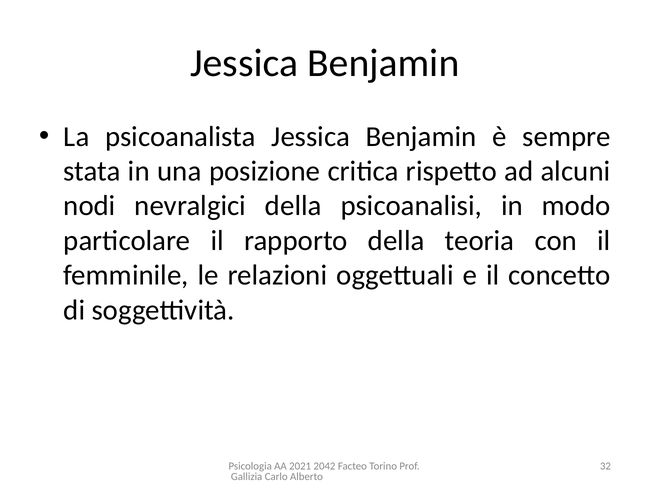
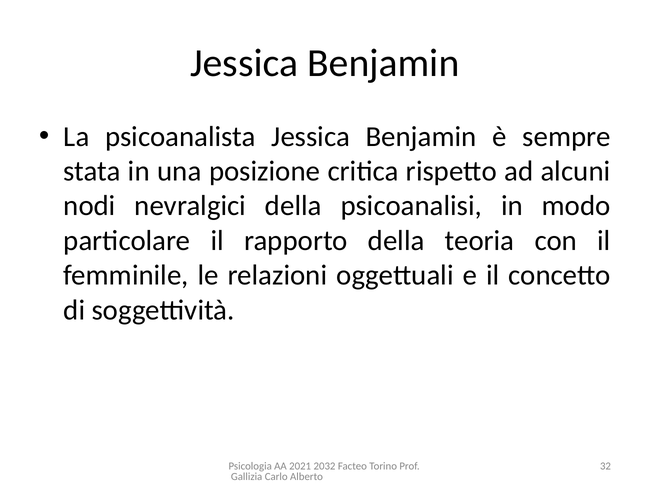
2042: 2042 -> 2032
